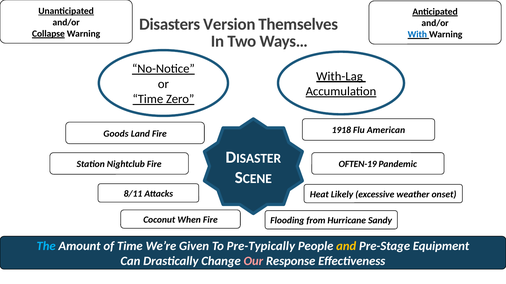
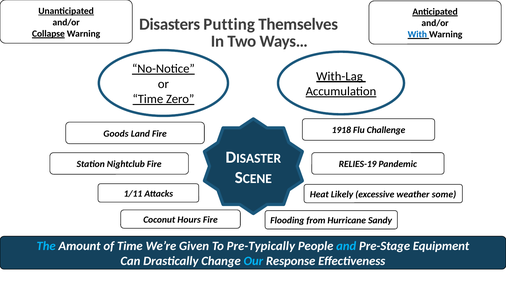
Version: Version -> Putting
American: American -> Challenge
OFTEN-19: OFTEN-19 -> RELIES-19
8/11: 8/11 -> 1/11
onset: onset -> some
When: When -> Hours
and colour: yellow -> light blue
Our colour: pink -> light blue
